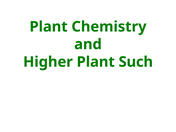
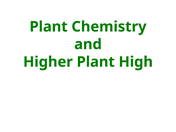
Such: Such -> High
